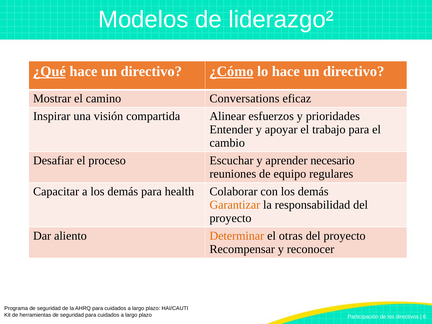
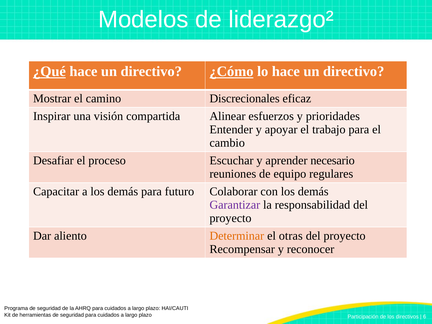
Conversations: Conversations -> Discrecionales
health: health -> futuro
Garantizar colour: orange -> purple
